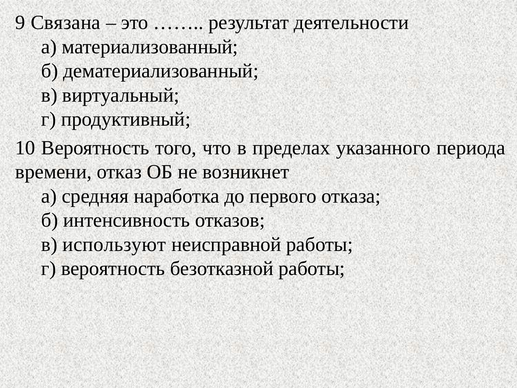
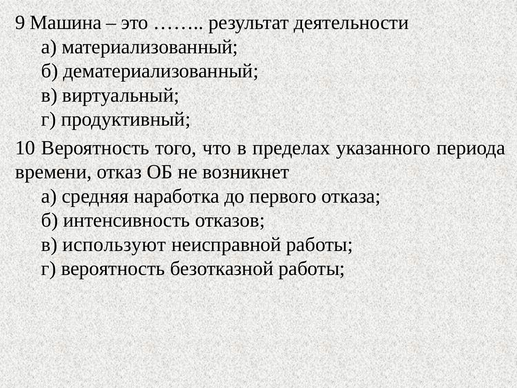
Связана: Связана -> Машина
